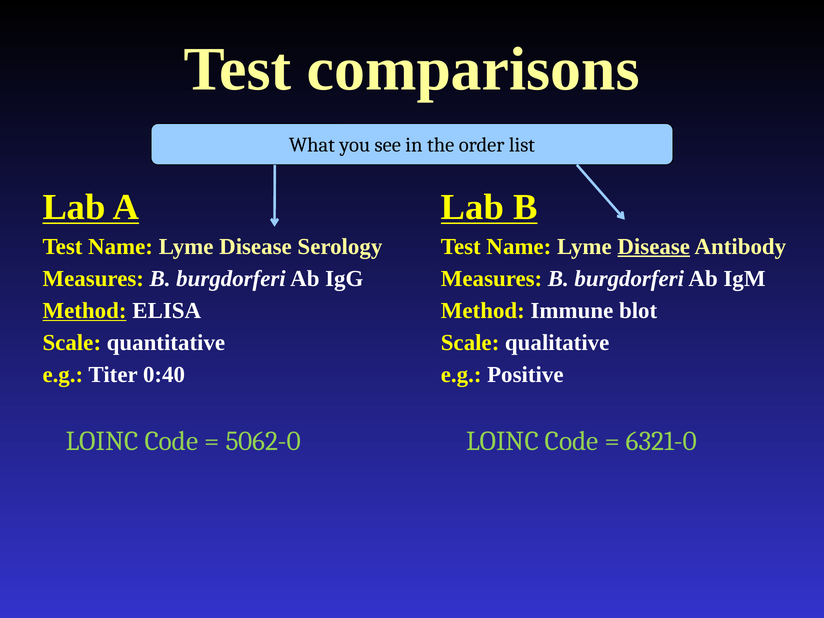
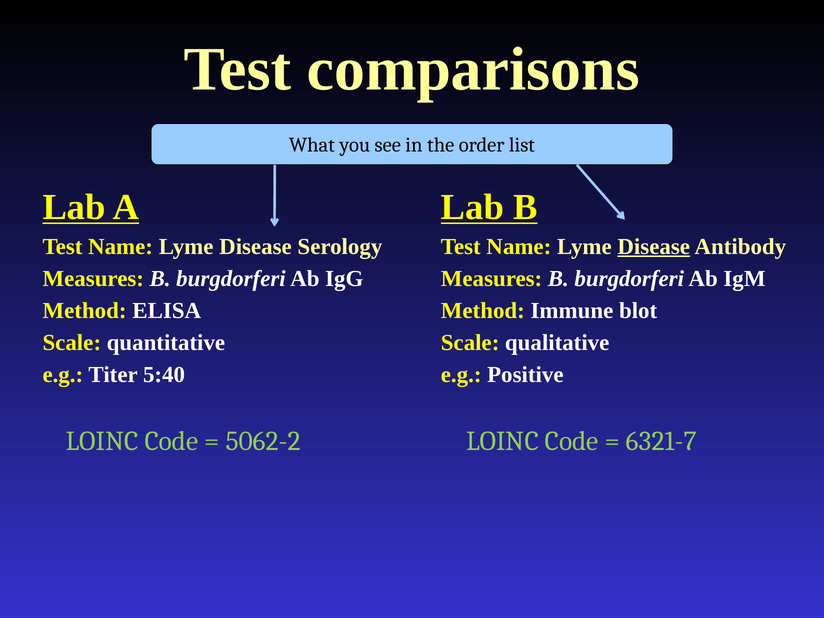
Method at (85, 311) underline: present -> none
0:40: 0:40 -> 5:40
5062-0: 5062-0 -> 5062-2
6321-0: 6321-0 -> 6321-7
